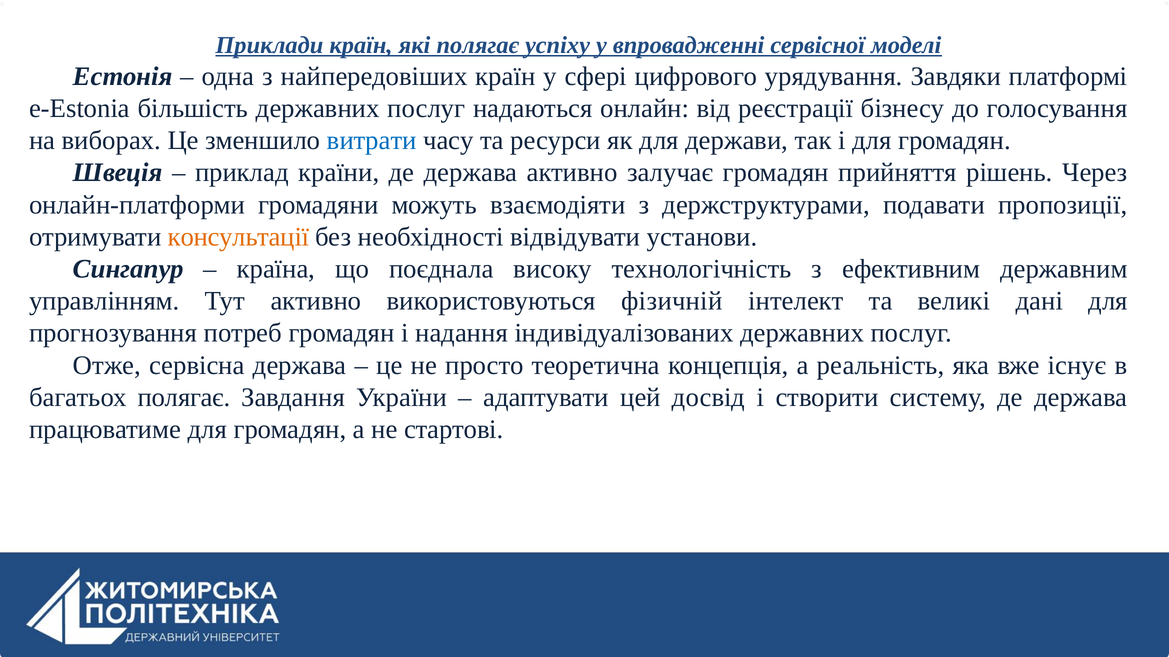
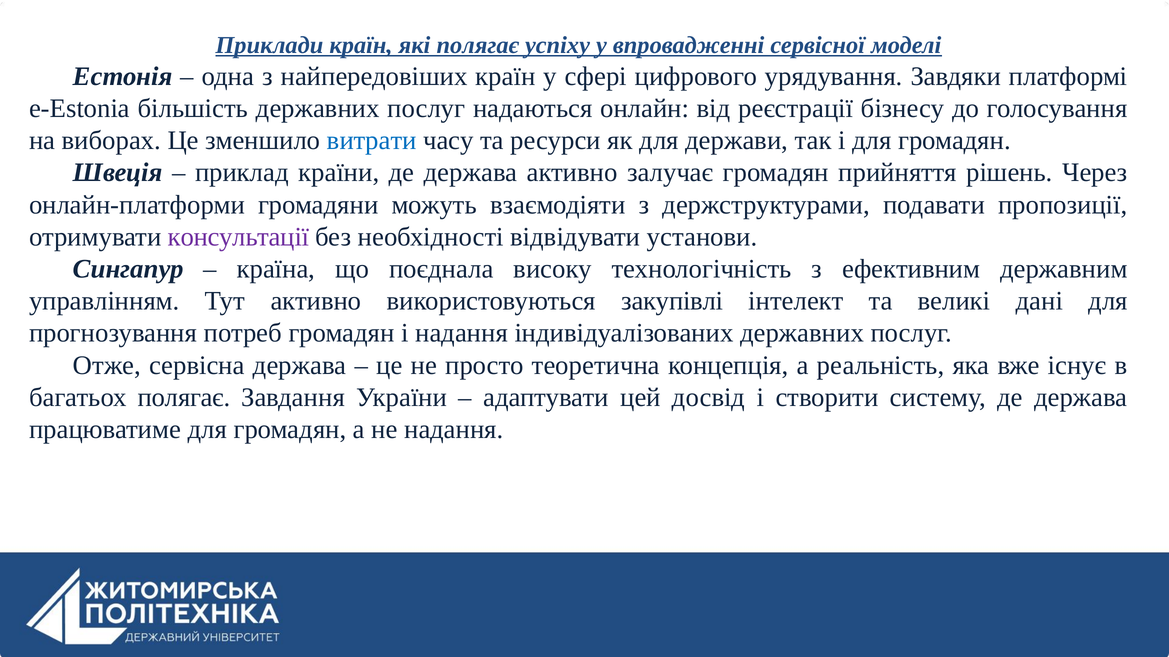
консультації colour: orange -> purple
фізичній: фізичній -> закупівлі
не стартові: стартові -> надання
